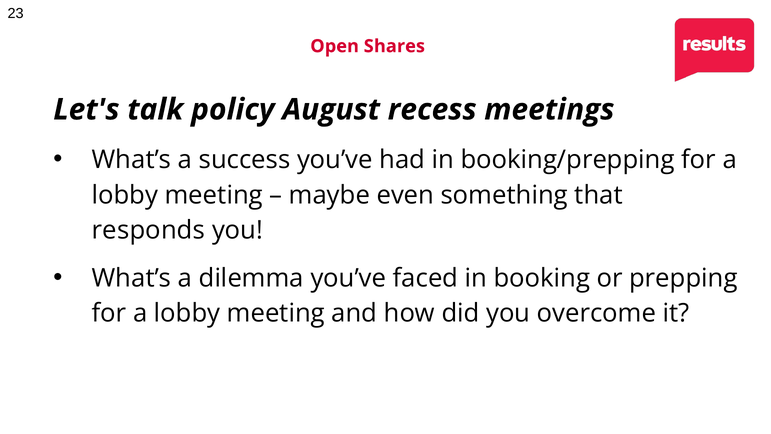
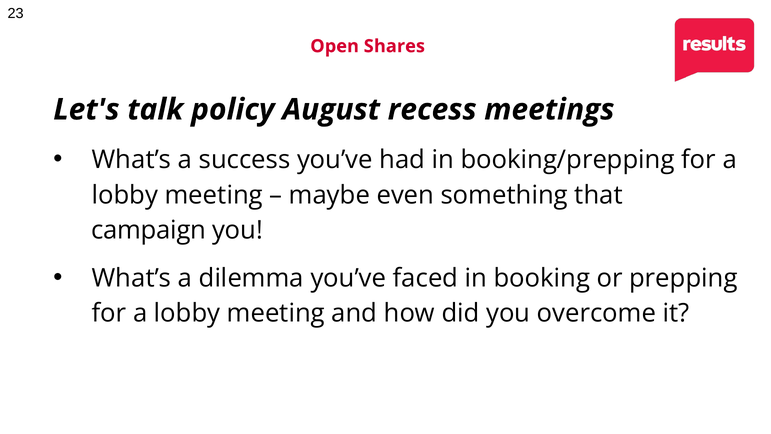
responds: responds -> campaign
